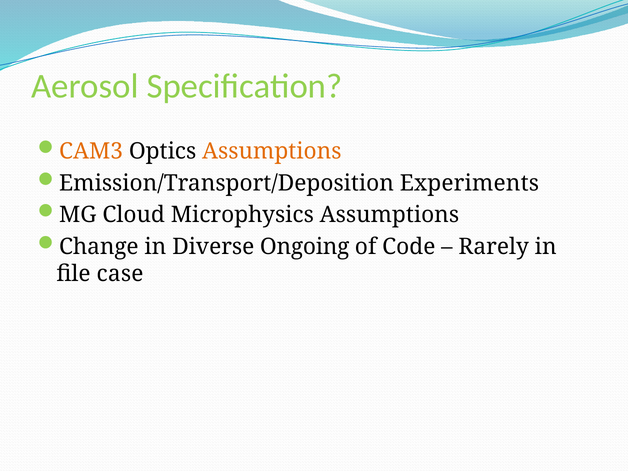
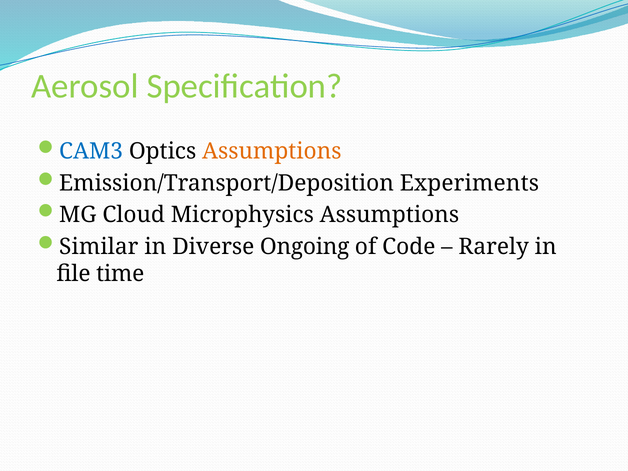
CAM3 colour: orange -> blue
Change: Change -> Similar
case: case -> time
